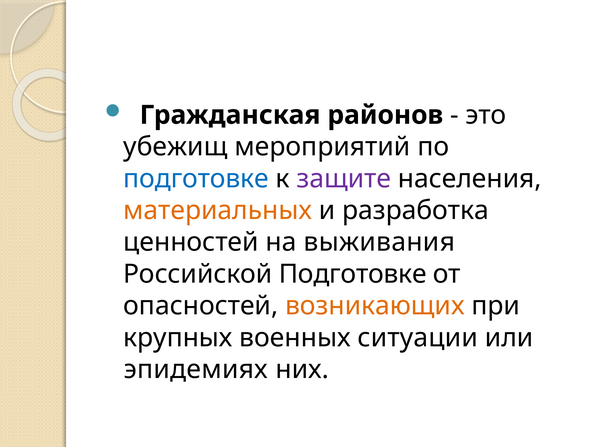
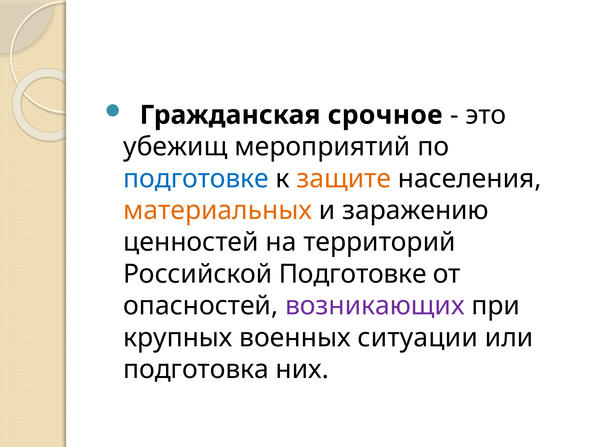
районов: районов -> срочное
защите colour: purple -> orange
разработка: разработка -> заражению
выживания: выживания -> территорий
возникающих colour: orange -> purple
эпидемиях: эпидемиях -> подготовка
